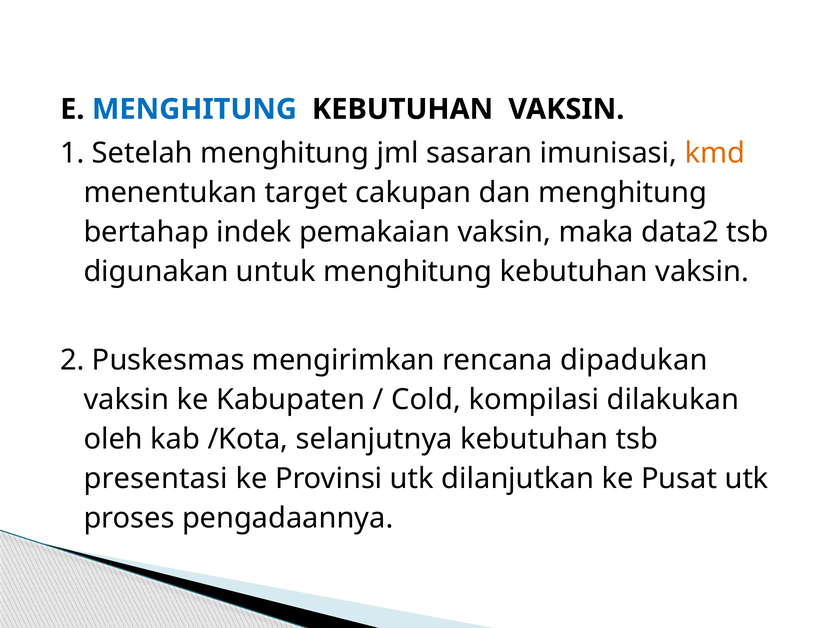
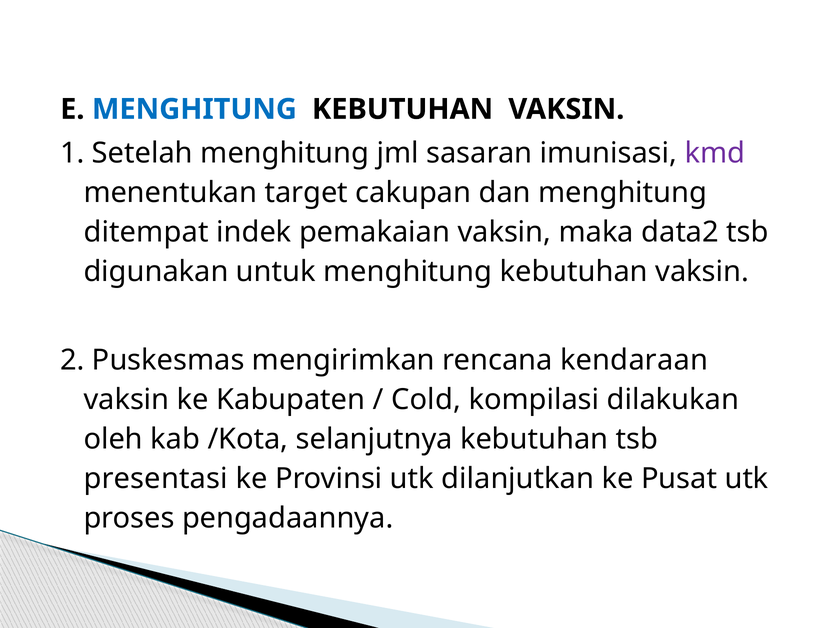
kmd colour: orange -> purple
bertahap: bertahap -> ditempat
dipadukan: dipadukan -> kendaraan
